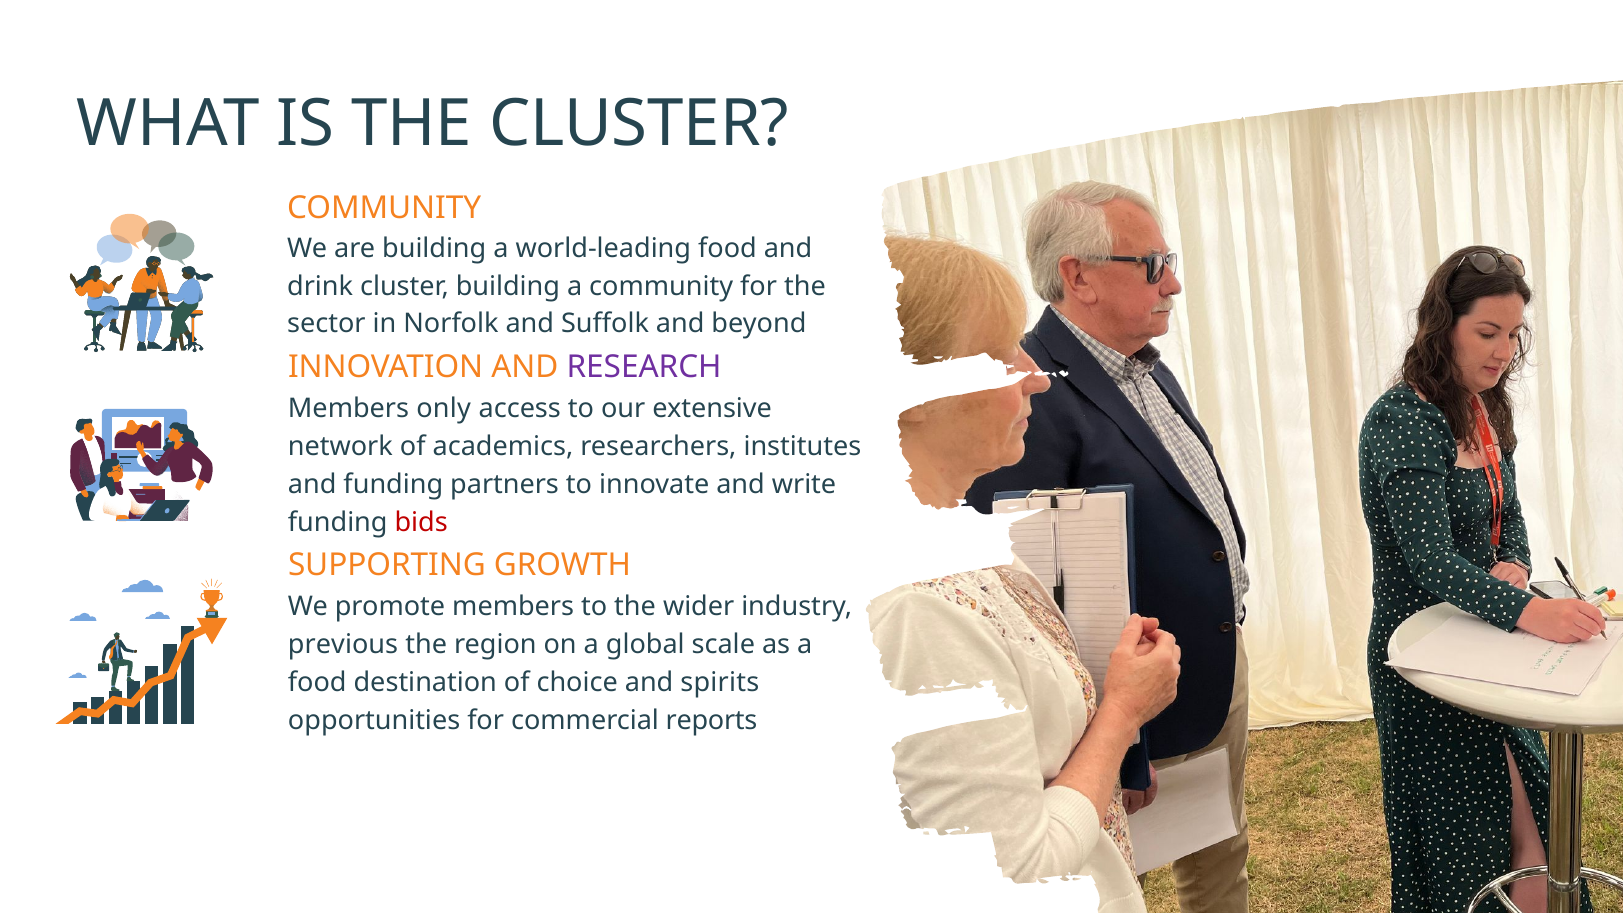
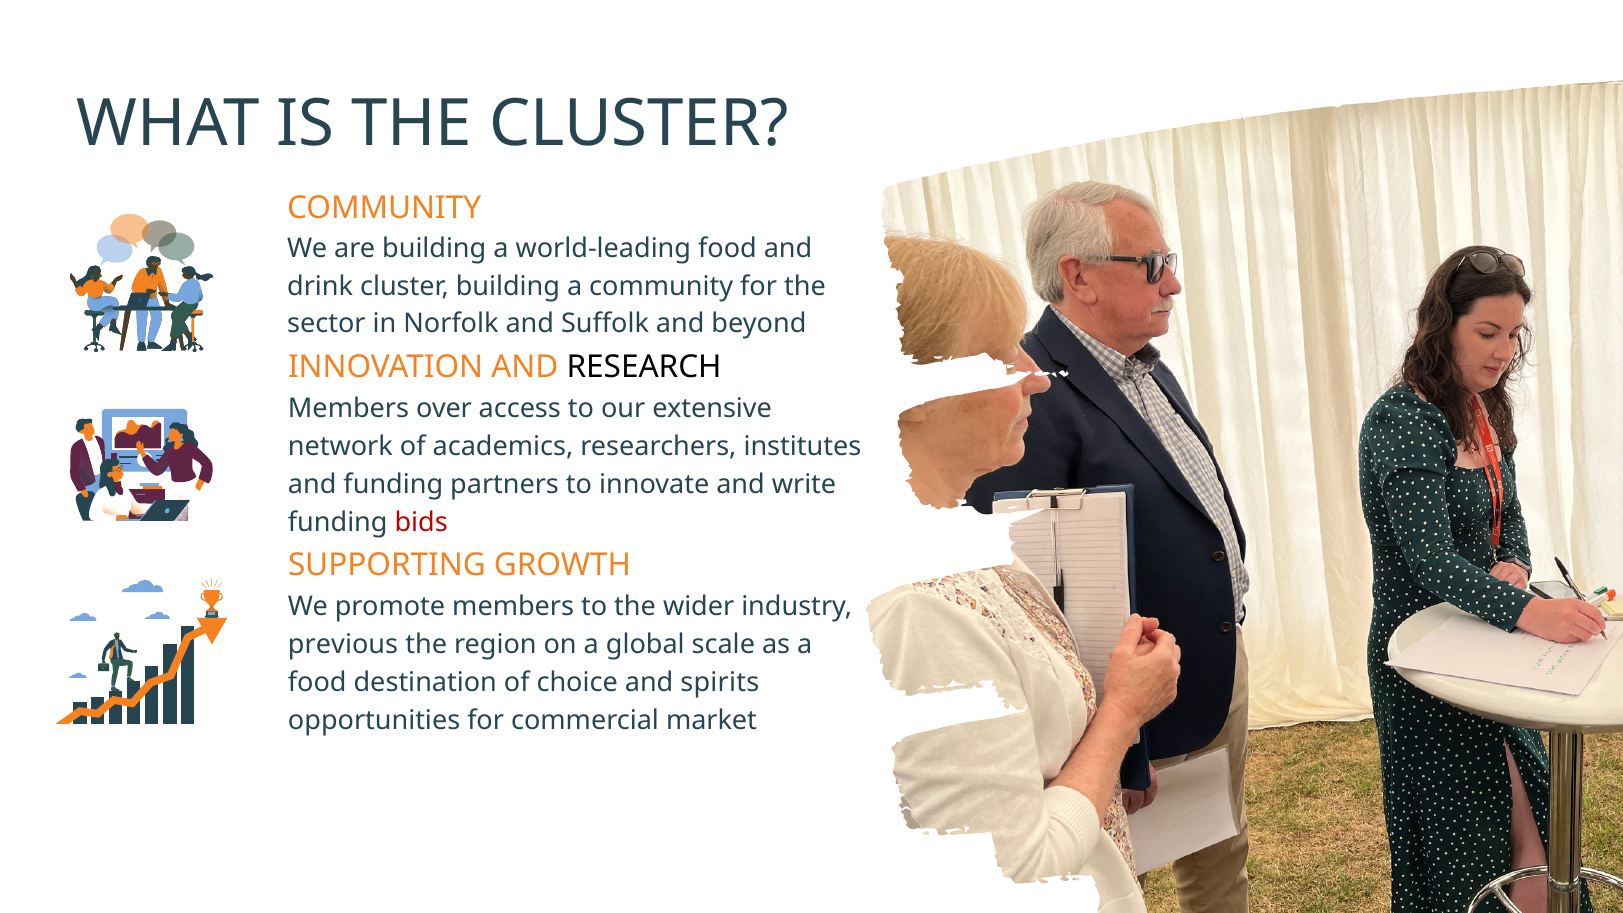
RESEARCH colour: purple -> black
only: only -> over
reports: reports -> market
